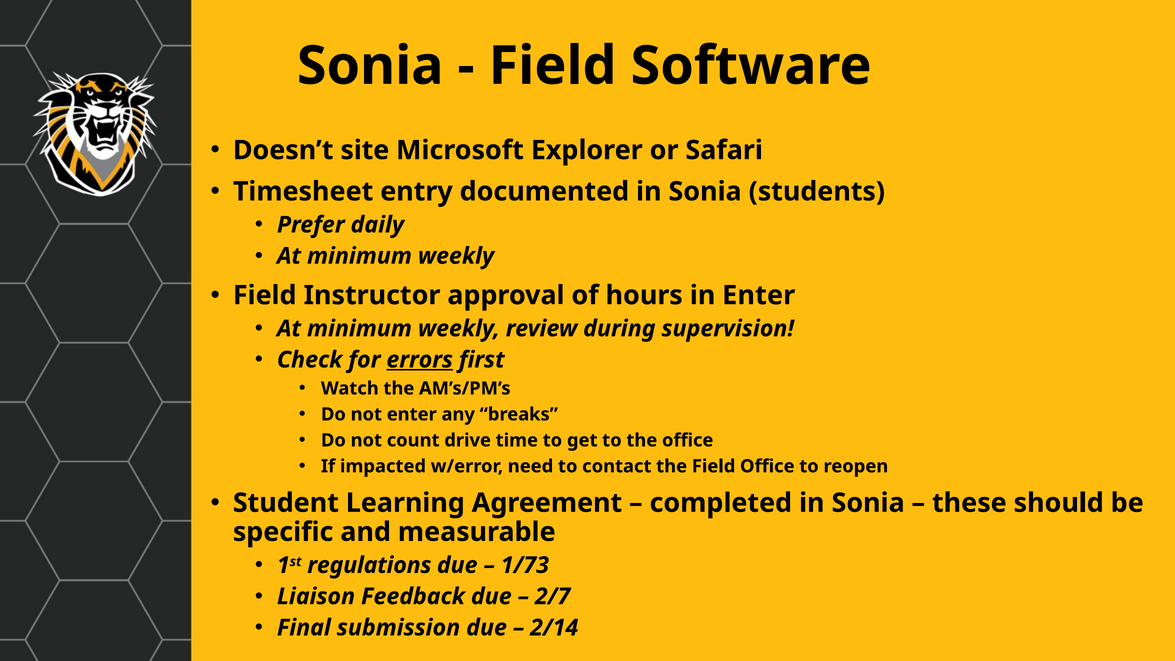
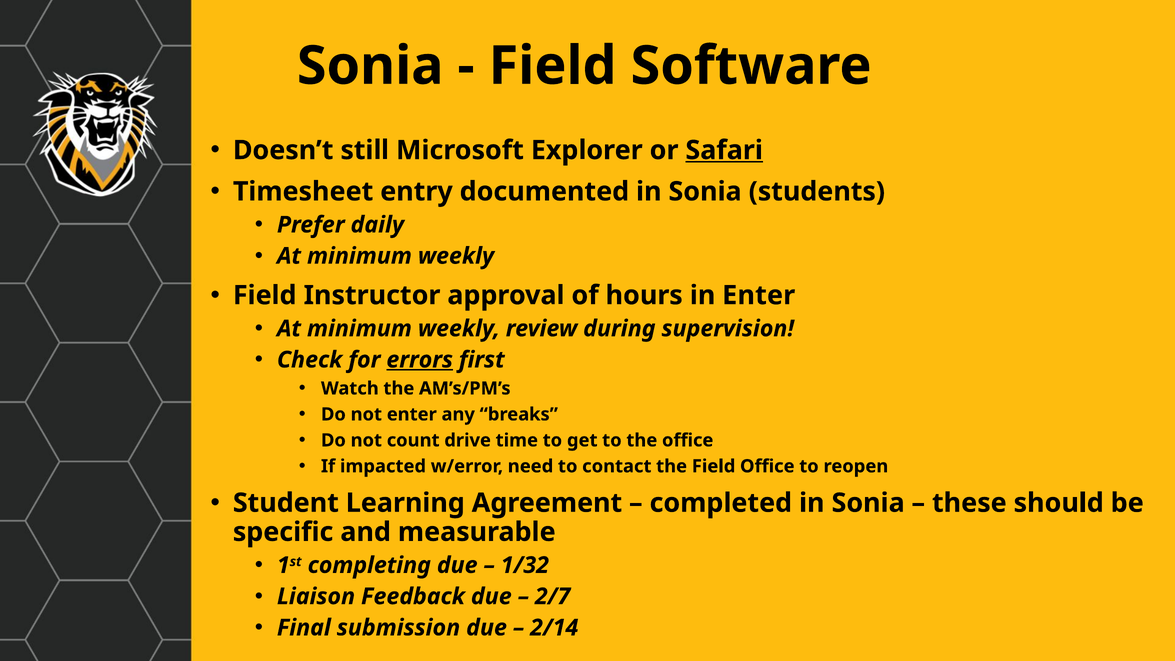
site: site -> still
Safari underline: none -> present
regulations: regulations -> completing
1/73: 1/73 -> 1/32
